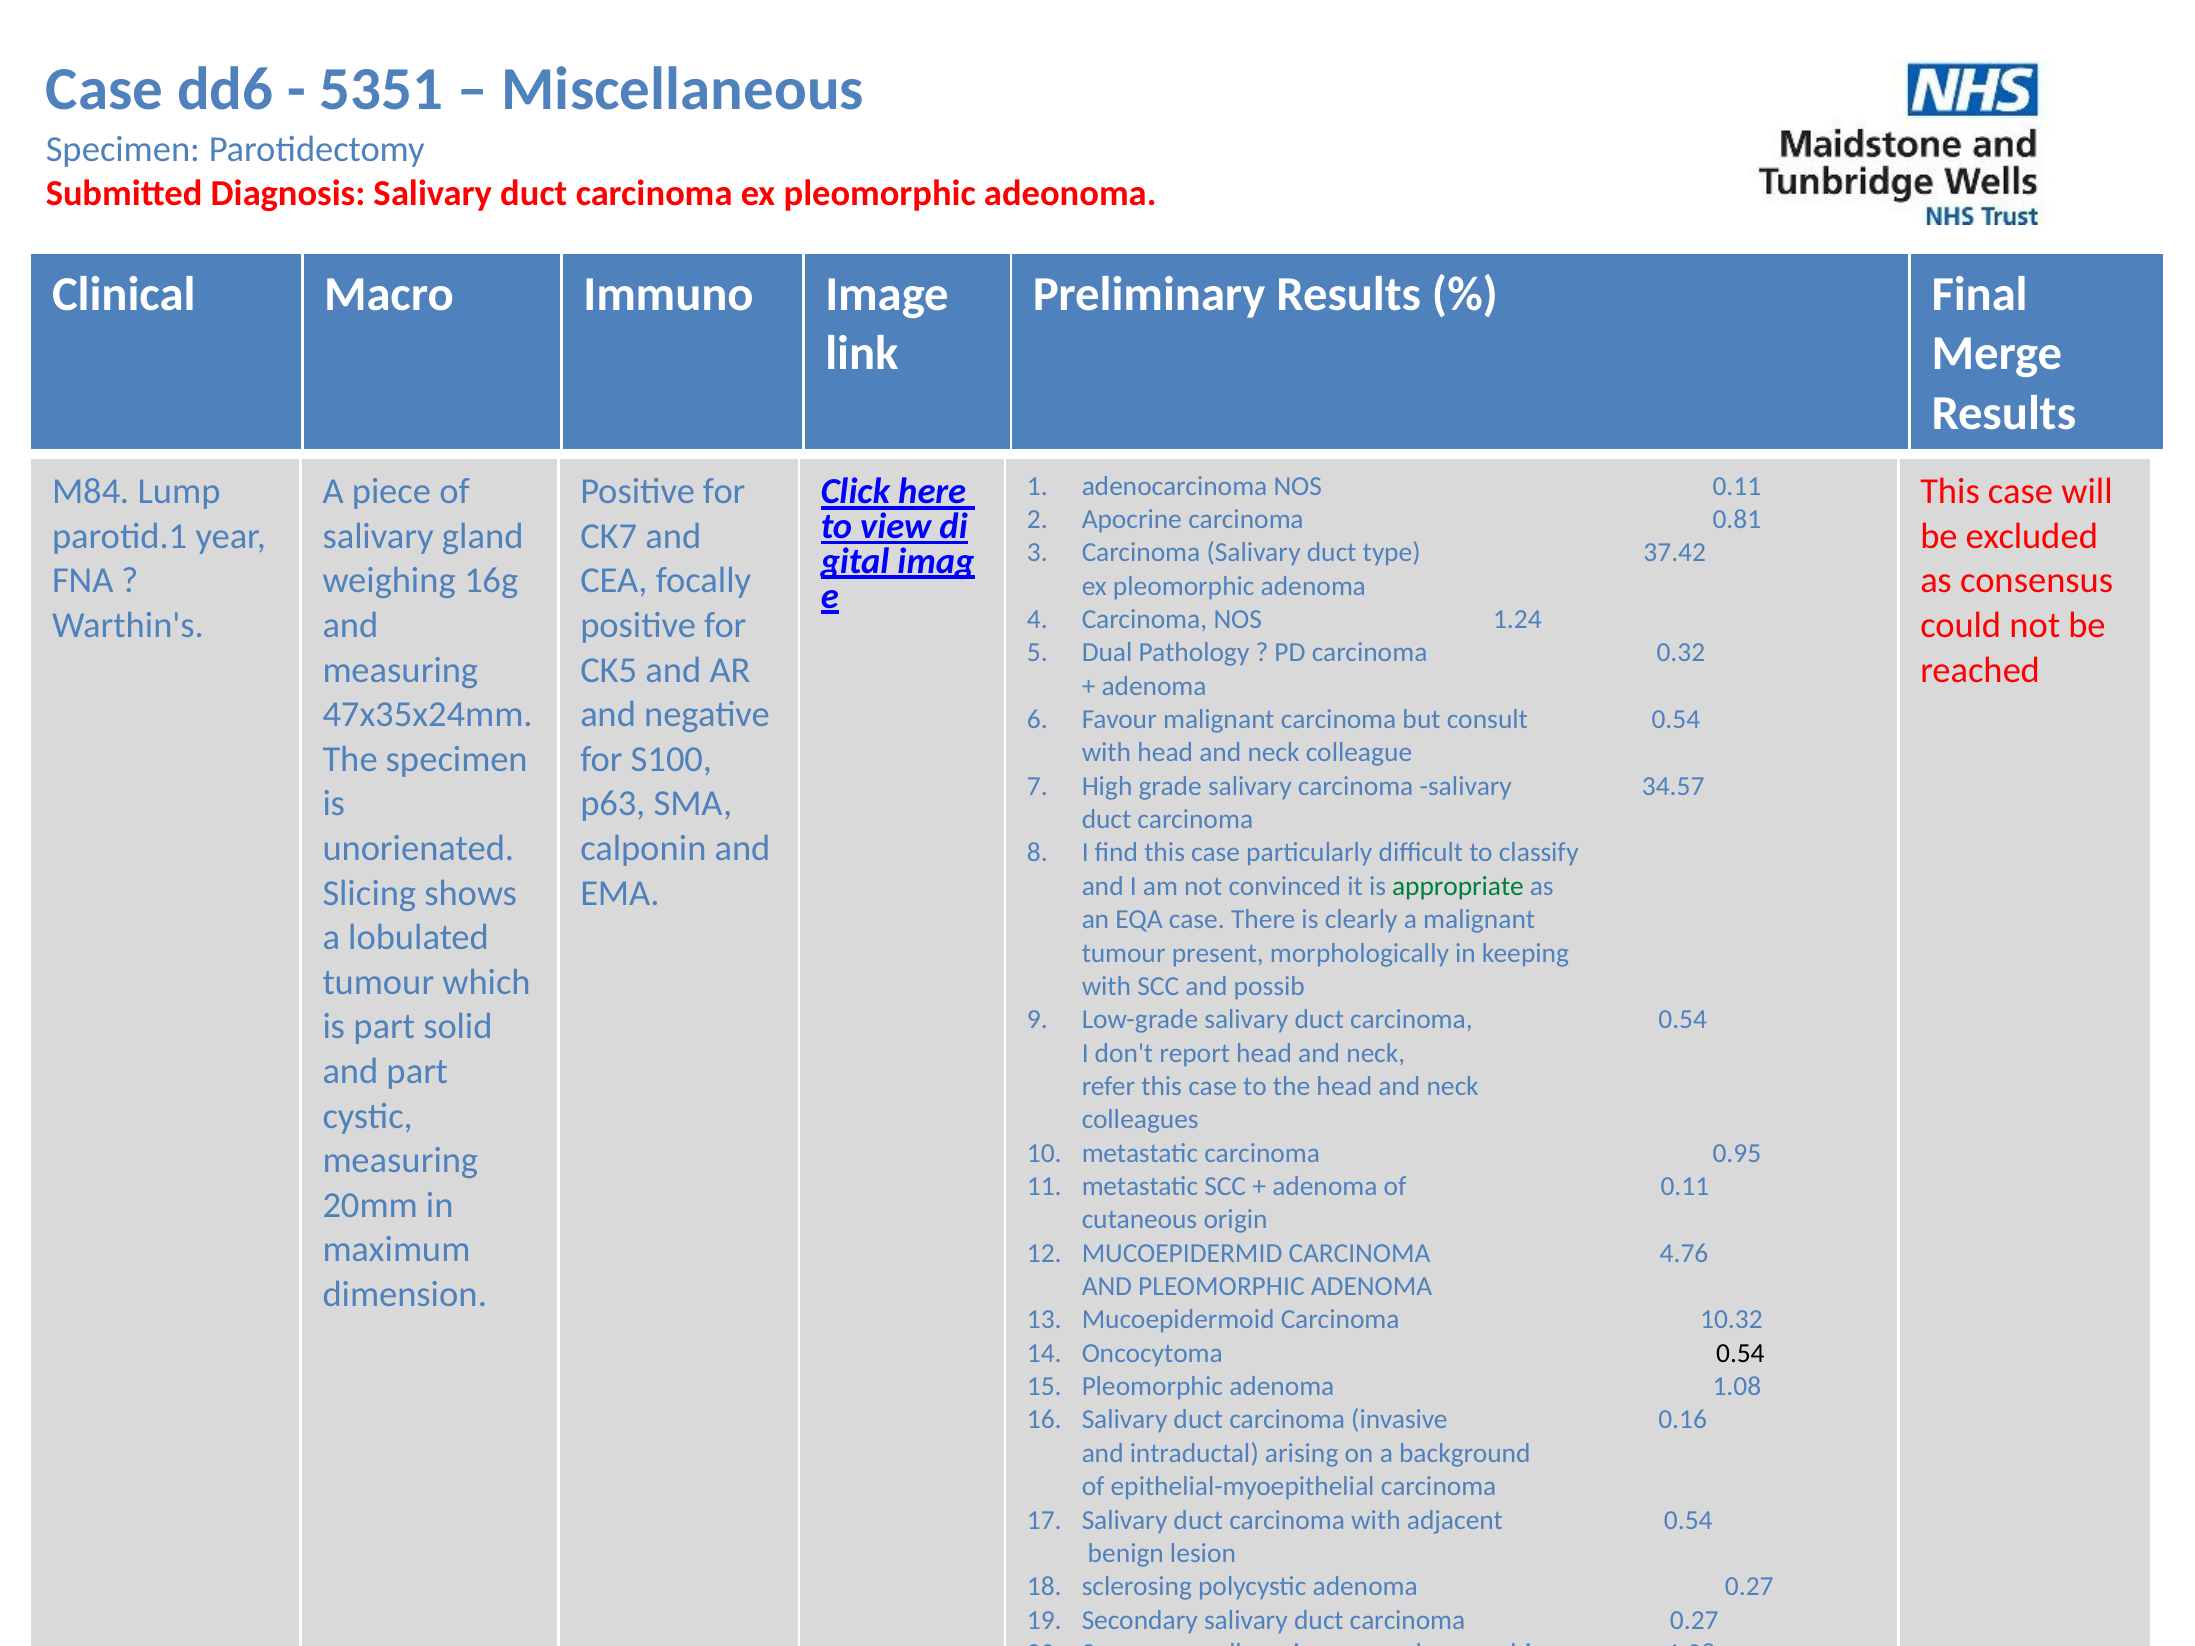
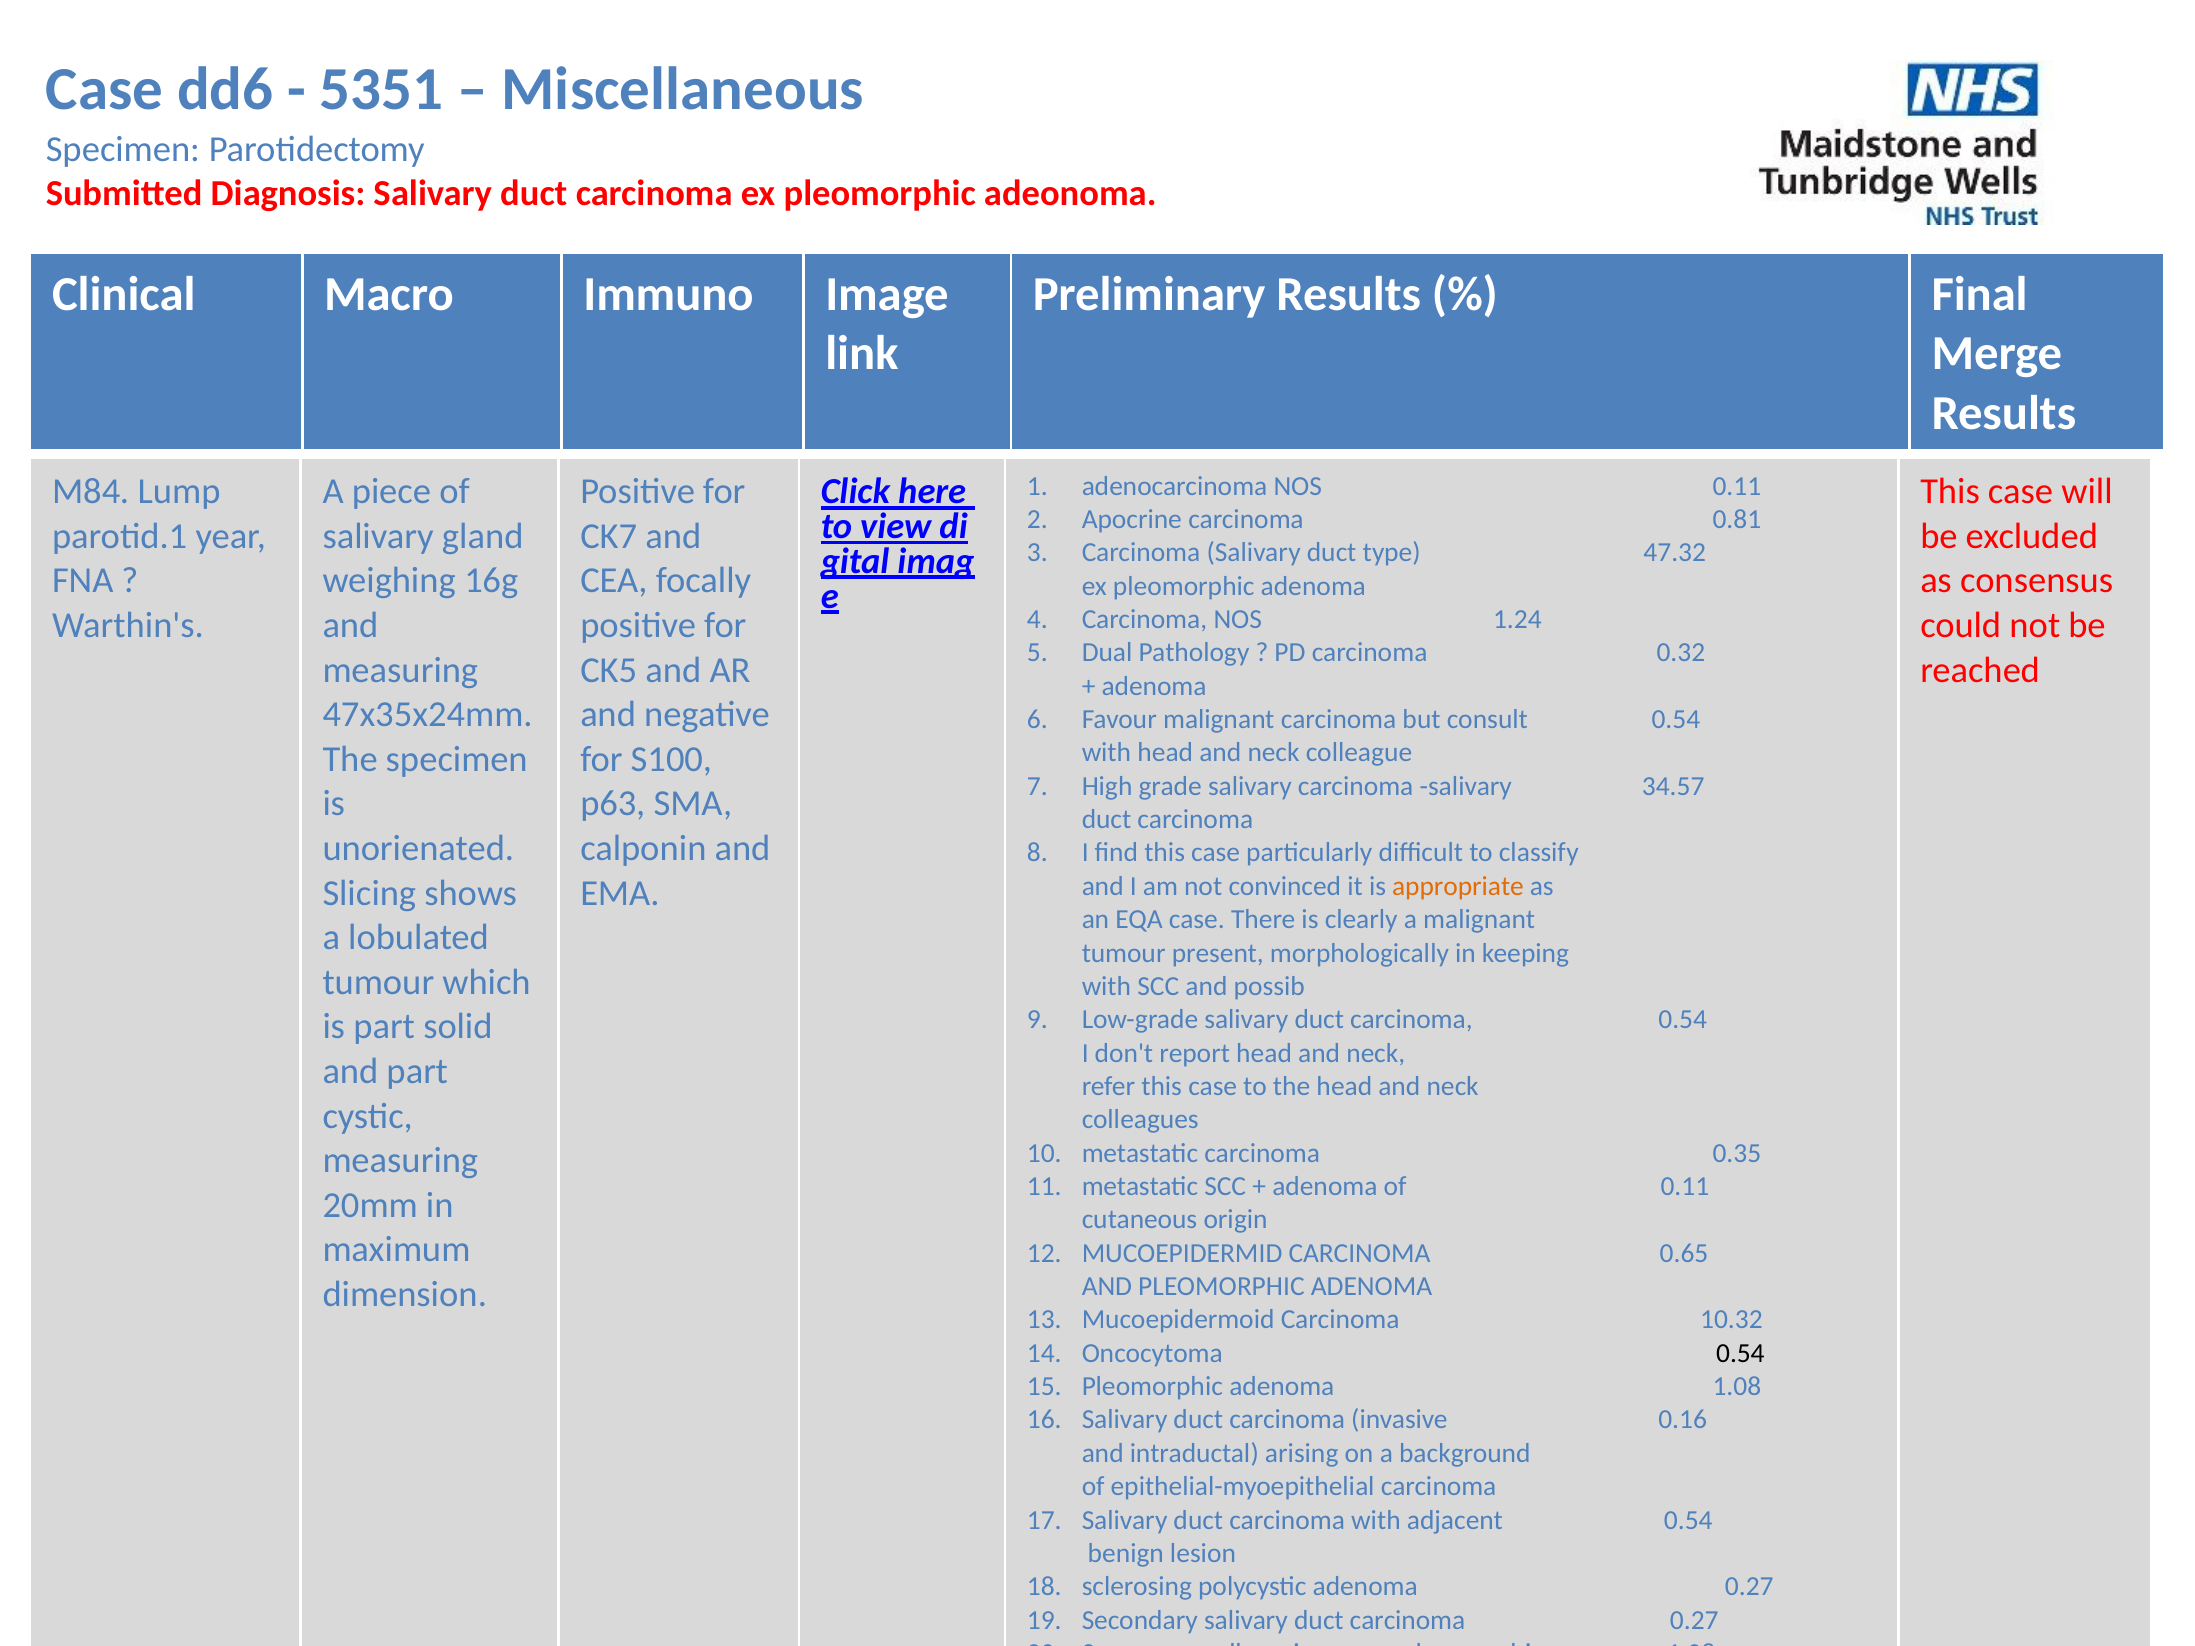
37.42: 37.42 -> 47.32
appropriate colour: green -> orange
0.95: 0.95 -> 0.35
4.76: 4.76 -> 0.65
